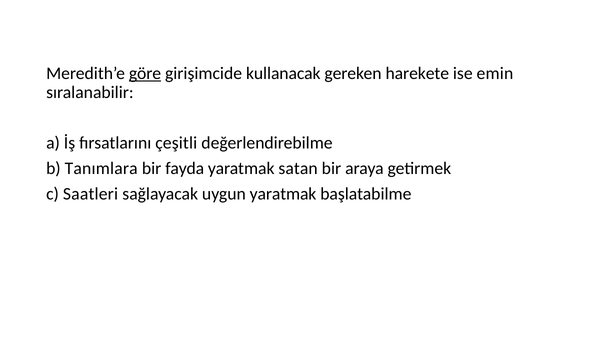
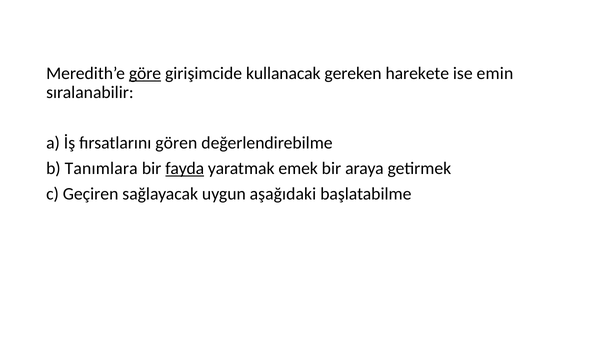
çeşitli: çeşitli -> gören
fayda underline: none -> present
satan: satan -> emek
Saatleri: Saatleri -> Geçiren
uygun yaratmak: yaratmak -> aşağıdaki
